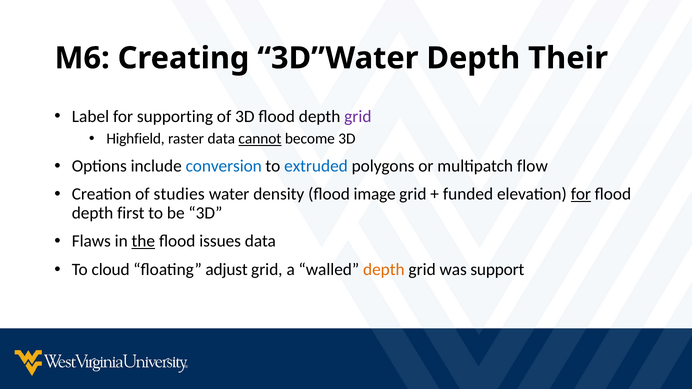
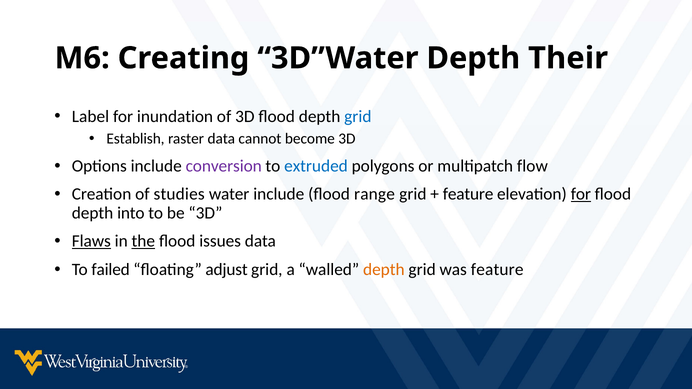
supporting: supporting -> inundation
grid at (358, 116) colour: purple -> blue
Highfield: Highfield -> Establish
cannot underline: present -> none
conversion colour: blue -> purple
water density: density -> include
image: image -> range
funded at (468, 194): funded -> feature
first: first -> into
Flaws underline: none -> present
cloud: cloud -> failed
was support: support -> feature
